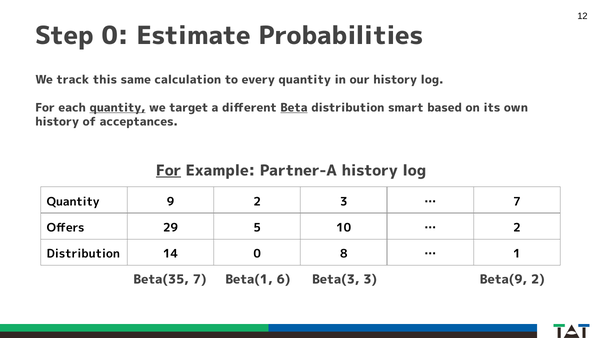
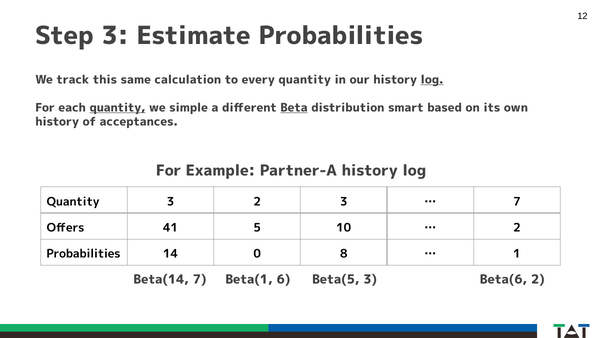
Step 0: 0 -> 3
log at (432, 80) underline: none -> present
target: target -> simple
For at (169, 171) underline: present -> none
Quantity 9: 9 -> 3
29: 29 -> 41
Distribution at (83, 254): Distribution -> Probabilities
Beta(35: Beta(35 -> Beta(14
Beta(3: Beta(3 -> Beta(5
Beta(9: Beta(9 -> Beta(6
